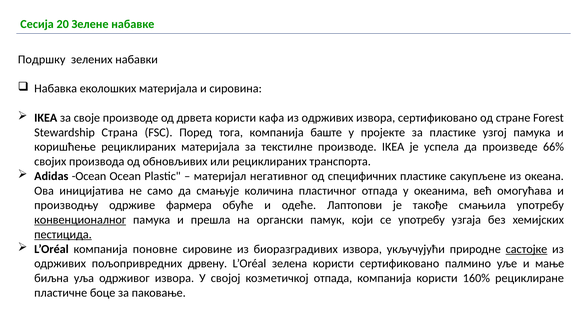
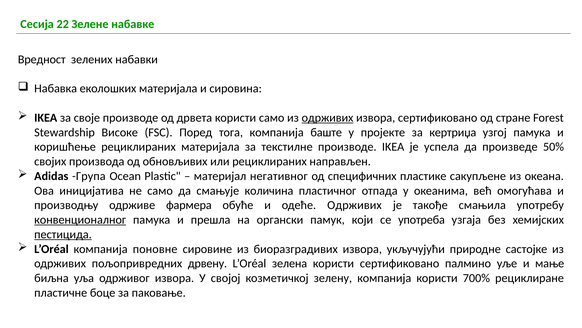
20: 20 -> 22
Подршку: Подршку -> Вредност
користи кафа: кафа -> само
одрживих at (327, 118) underline: none -> present
Страна: Страна -> Високе
за пластике: пластике -> кертриџа
66%: 66% -> 50%
транспорта: транспорта -> направљен
Adidas Ocean: Ocean -> Група
одеће Лаптопови: Лаптопови -> Одрживих
се употребу: употребу -> употреба
састојке underline: present -> none
козметичкој отпада: отпада -> зелену
160%: 160% -> 700%
